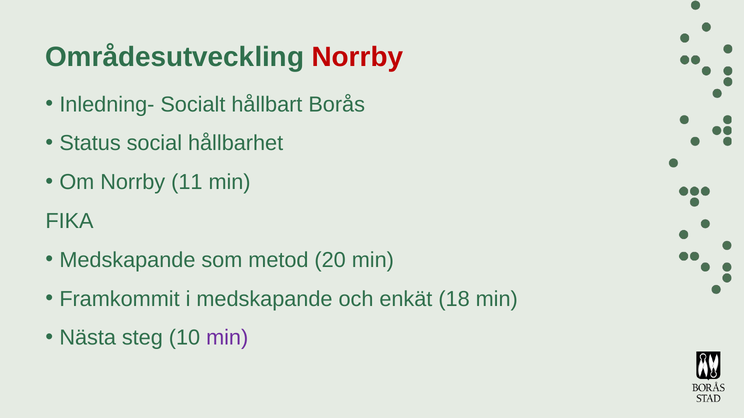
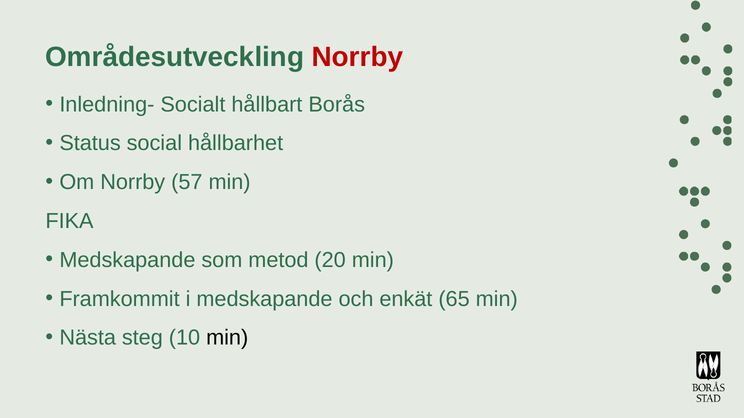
11: 11 -> 57
18: 18 -> 65
min at (227, 338) colour: purple -> black
